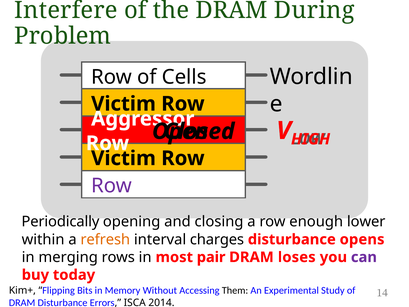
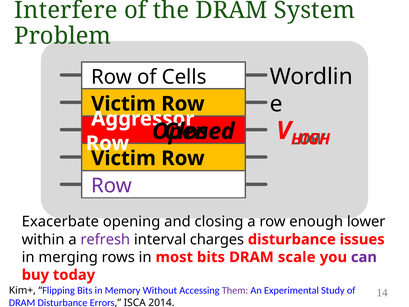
During: During -> System
Periodically: Periodically -> Exacerbate
refresh colour: orange -> purple
opens: opens -> issues
most pair: pair -> bits
loses: loses -> scale
Them colour: black -> purple
